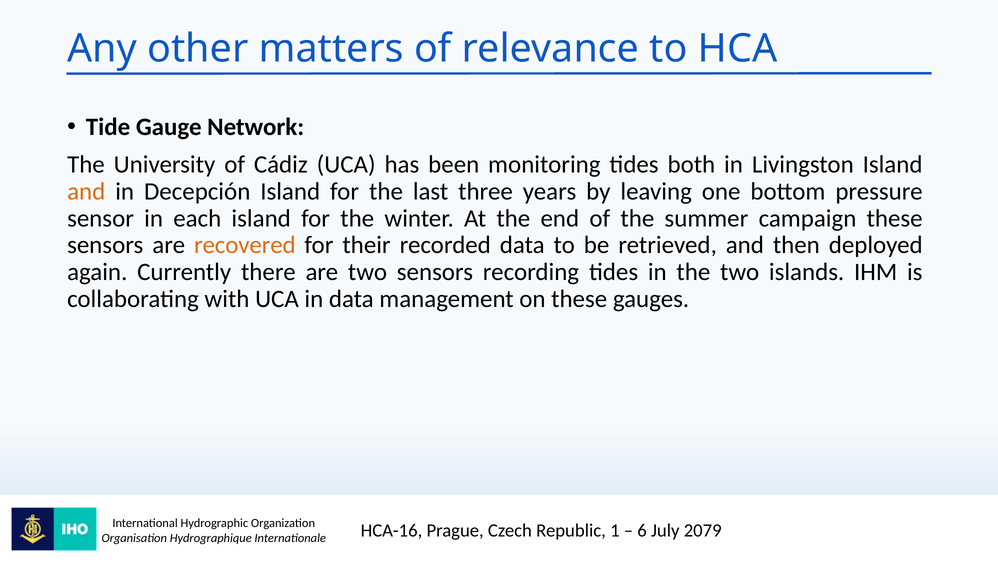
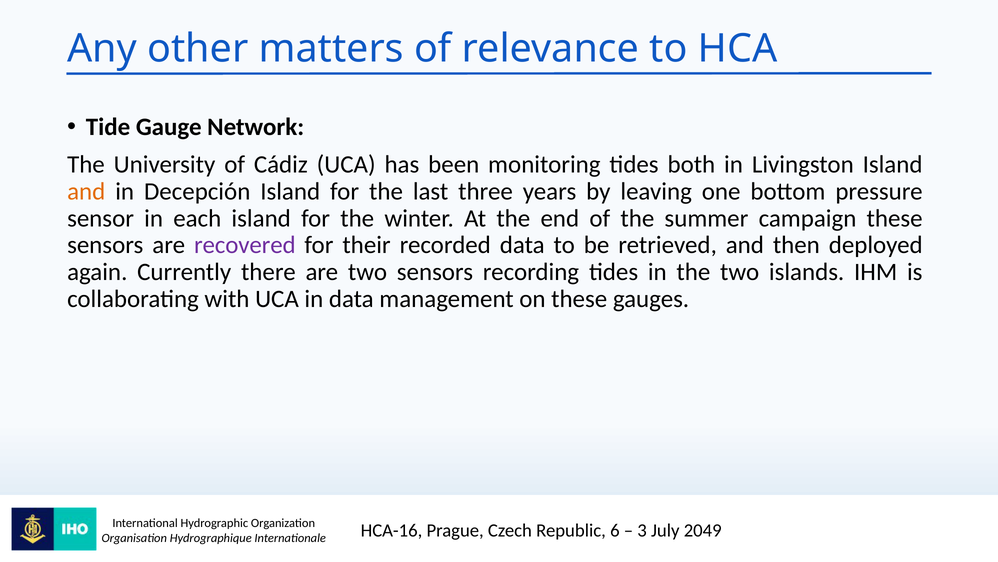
recovered colour: orange -> purple
1: 1 -> 6
6: 6 -> 3
2079: 2079 -> 2049
